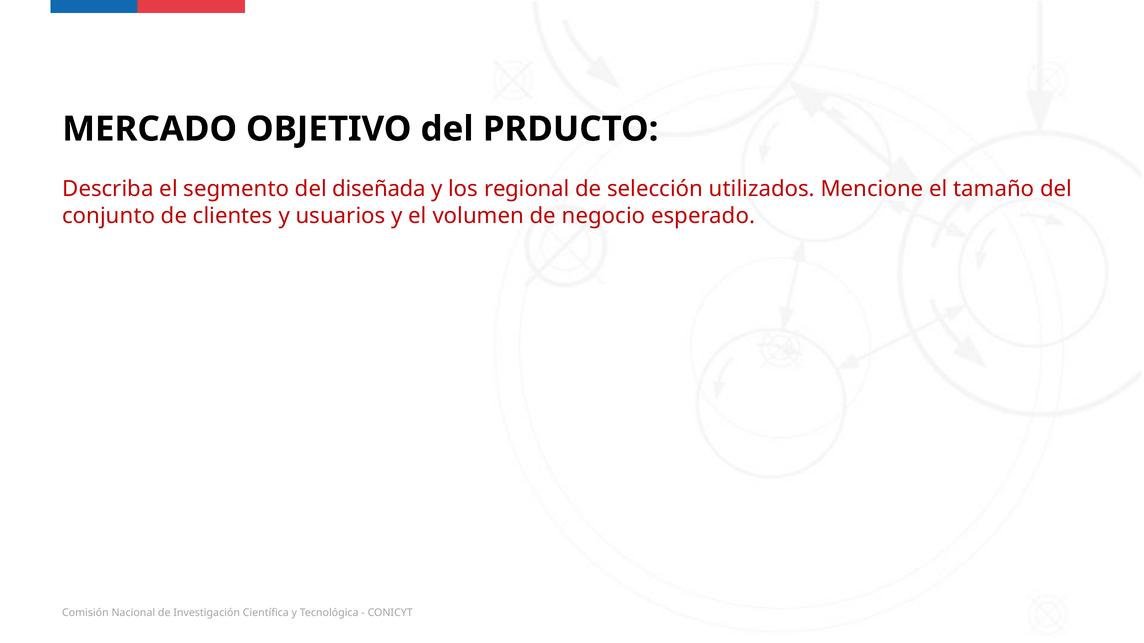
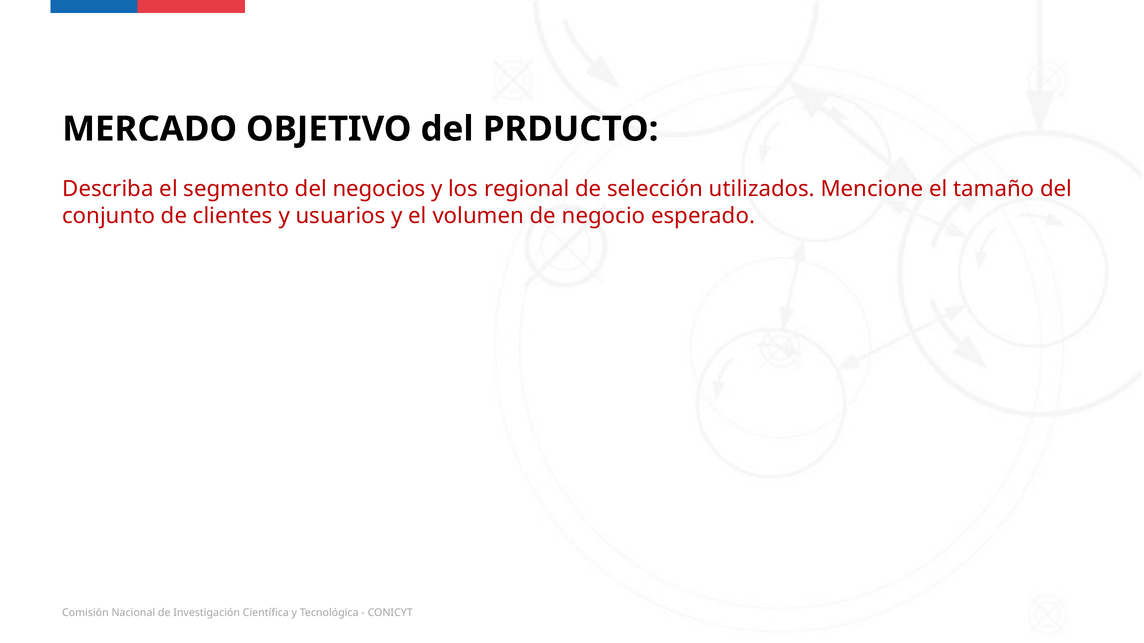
diseñada: diseñada -> negocios
